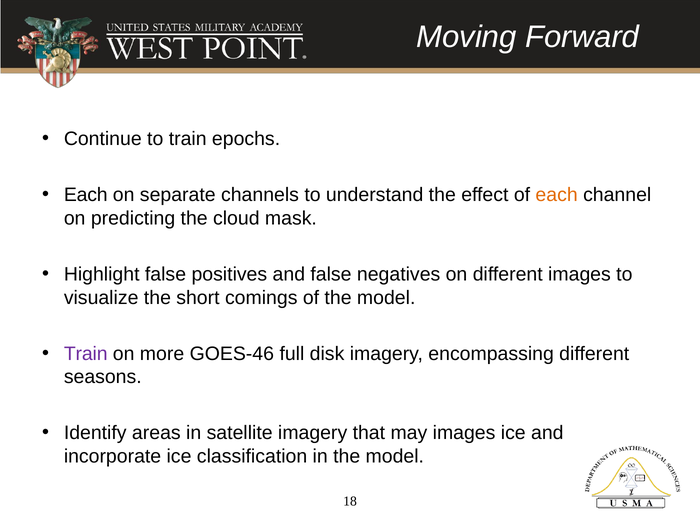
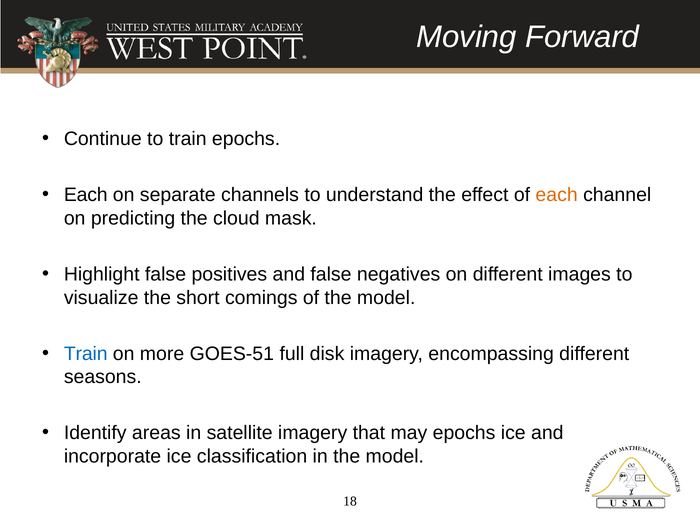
Train at (86, 354) colour: purple -> blue
GOES-46: GOES-46 -> GOES-51
may images: images -> epochs
